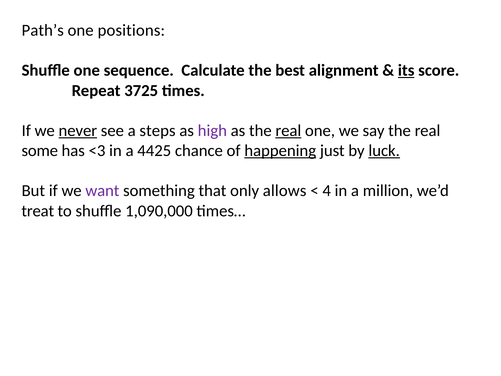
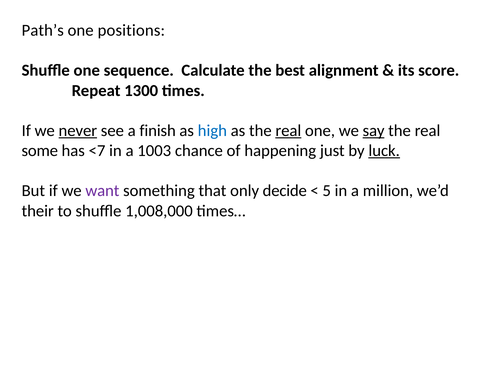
its underline: present -> none
3725: 3725 -> 1300
steps: steps -> finish
high colour: purple -> blue
say underline: none -> present
<3: <3 -> <7
4425: 4425 -> 1003
happening underline: present -> none
allows: allows -> decide
4: 4 -> 5
treat: treat -> their
1,090,000: 1,090,000 -> 1,008,000
